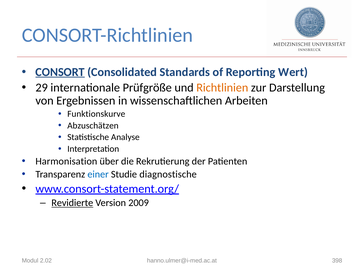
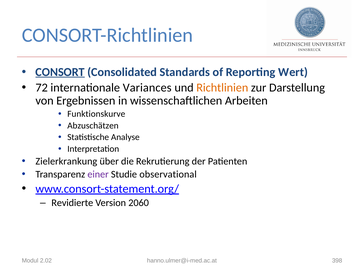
29: 29 -> 72
Prüfgröße: Prüfgröße -> Variances
Harmonisation: Harmonisation -> Zielerkrankung
einer colour: blue -> purple
diagnostische: diagnostische -> observational
Revidierte underline: present -> none
2009: 2009 -> 2060
